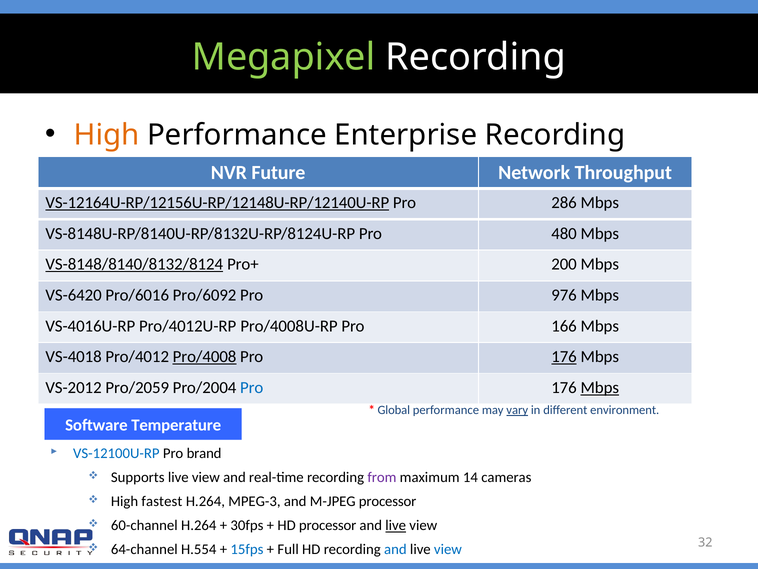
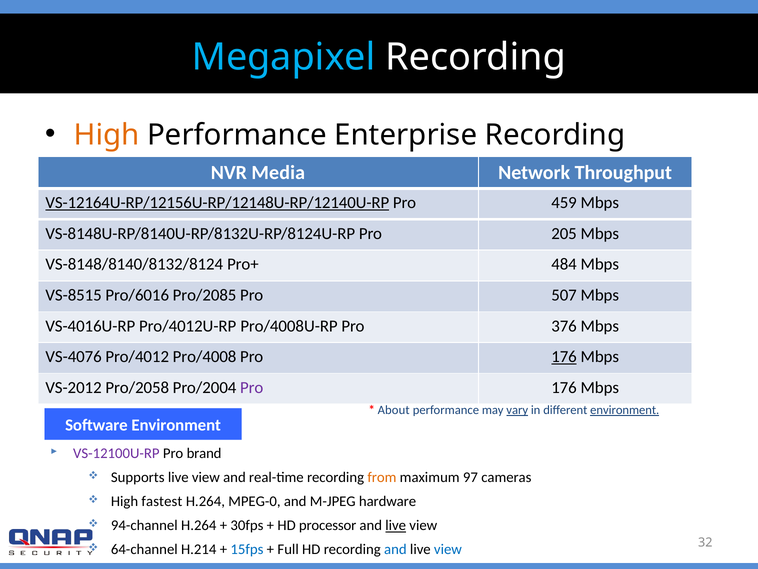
Megapixel colour: light green -> light blue
Future: Future -> Media
286: 286 -> 459
480: 480 -> 205
VS-8148/8140/8132/8124 underline: present -> none
200: 200 -> 484
VS-6420: VS-6420 -> VS-8515
Pro/6092: Pro/6092 -> Pro/2085
976: 976 -> 507
166: 166 -> 376
VS-4018: VS-4018 -> VS-4076
Pro/4008 underline: present -> none
Pro/2059: Pro/2059 -> Pro/2058
Pro at (252, 387) colour: blue -> purple
Mbps at (600, 387) underline: present -> none
Global: Global -> About
environment at (625, 410) underline: none -> present
Software Temperature: Temperature -> Environment
VS-12100U-RP colour: blue -> purple
from colour: purple -> orange
14: 14 -> 97
MPEG-3: MPEG-3 -> MPEG-0
M-JPEG processor: processor -> hardware
60-channel: 60-channel -> 94-channel
H.554: H.554 -> H.214
